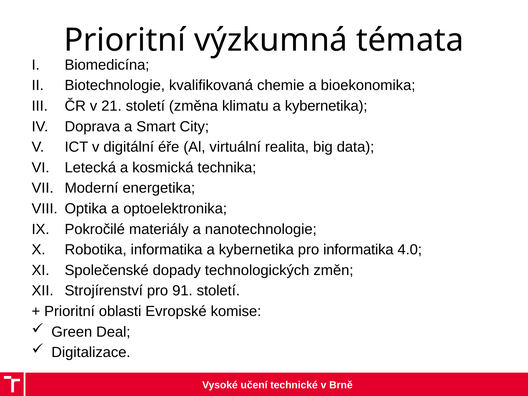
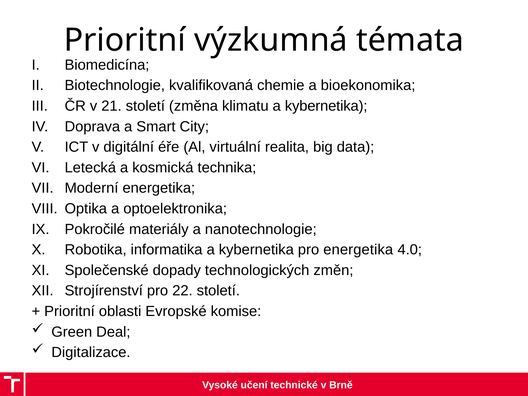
pro informatika: informatika -> energetika
91: 91 -> 22
